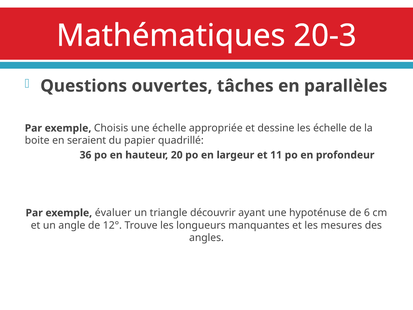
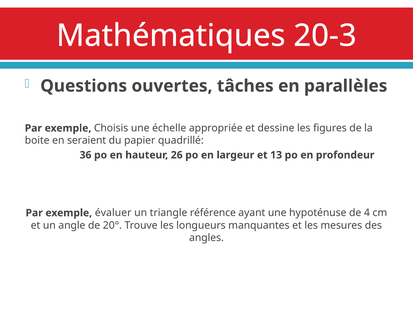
les échelle: échelle -> figures
20: 20 -> 26
11: 11 -> 13
découvrir: découvrir -> référence
6: 6 -> 4
12°: 12° -> 20°
